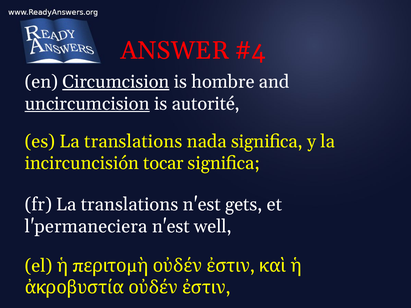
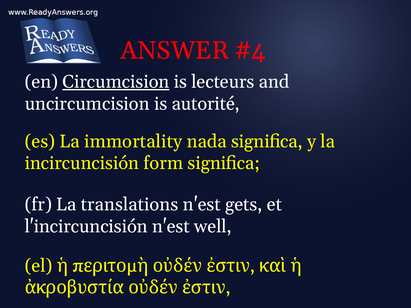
hombre: hombre -> lecteurs
uncircumcision underline: present -> none
es La translations: translations -> immortality
tocar: tocar -> form
l'permaneciera: l'permaneciera -> l'incircuncisión
